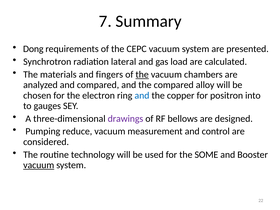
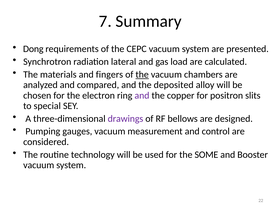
the compared: compared -> deposited
and at (142, 95) colour: blue -> purple
into: into -> slits
gauges: gauges -> special
reduce: reduce -> gauges
vacuum at (39, 165) underline: present -> none
